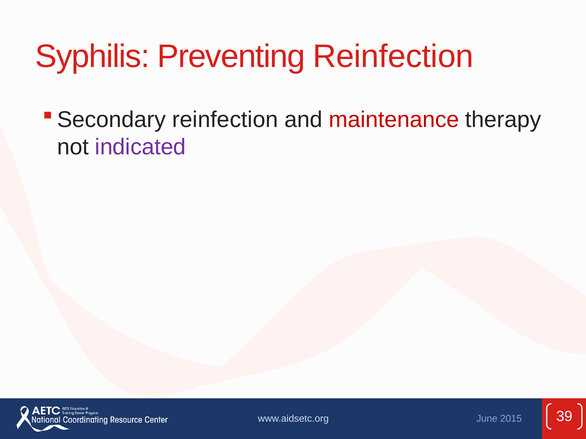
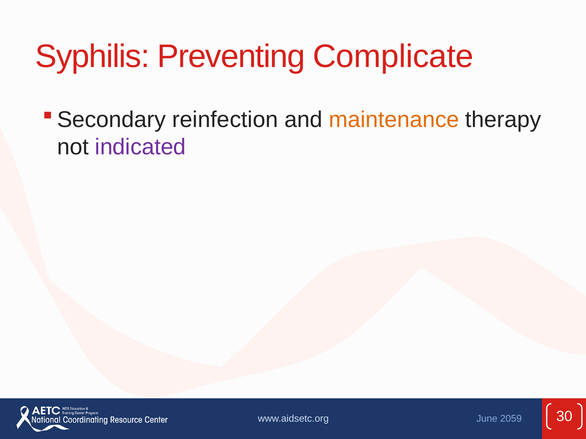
Preventing Reinfection: Reinfection -> Complicate
maintenance colour: red -> orange
2015: 2015 -> 2059
39: 39 -> 30
